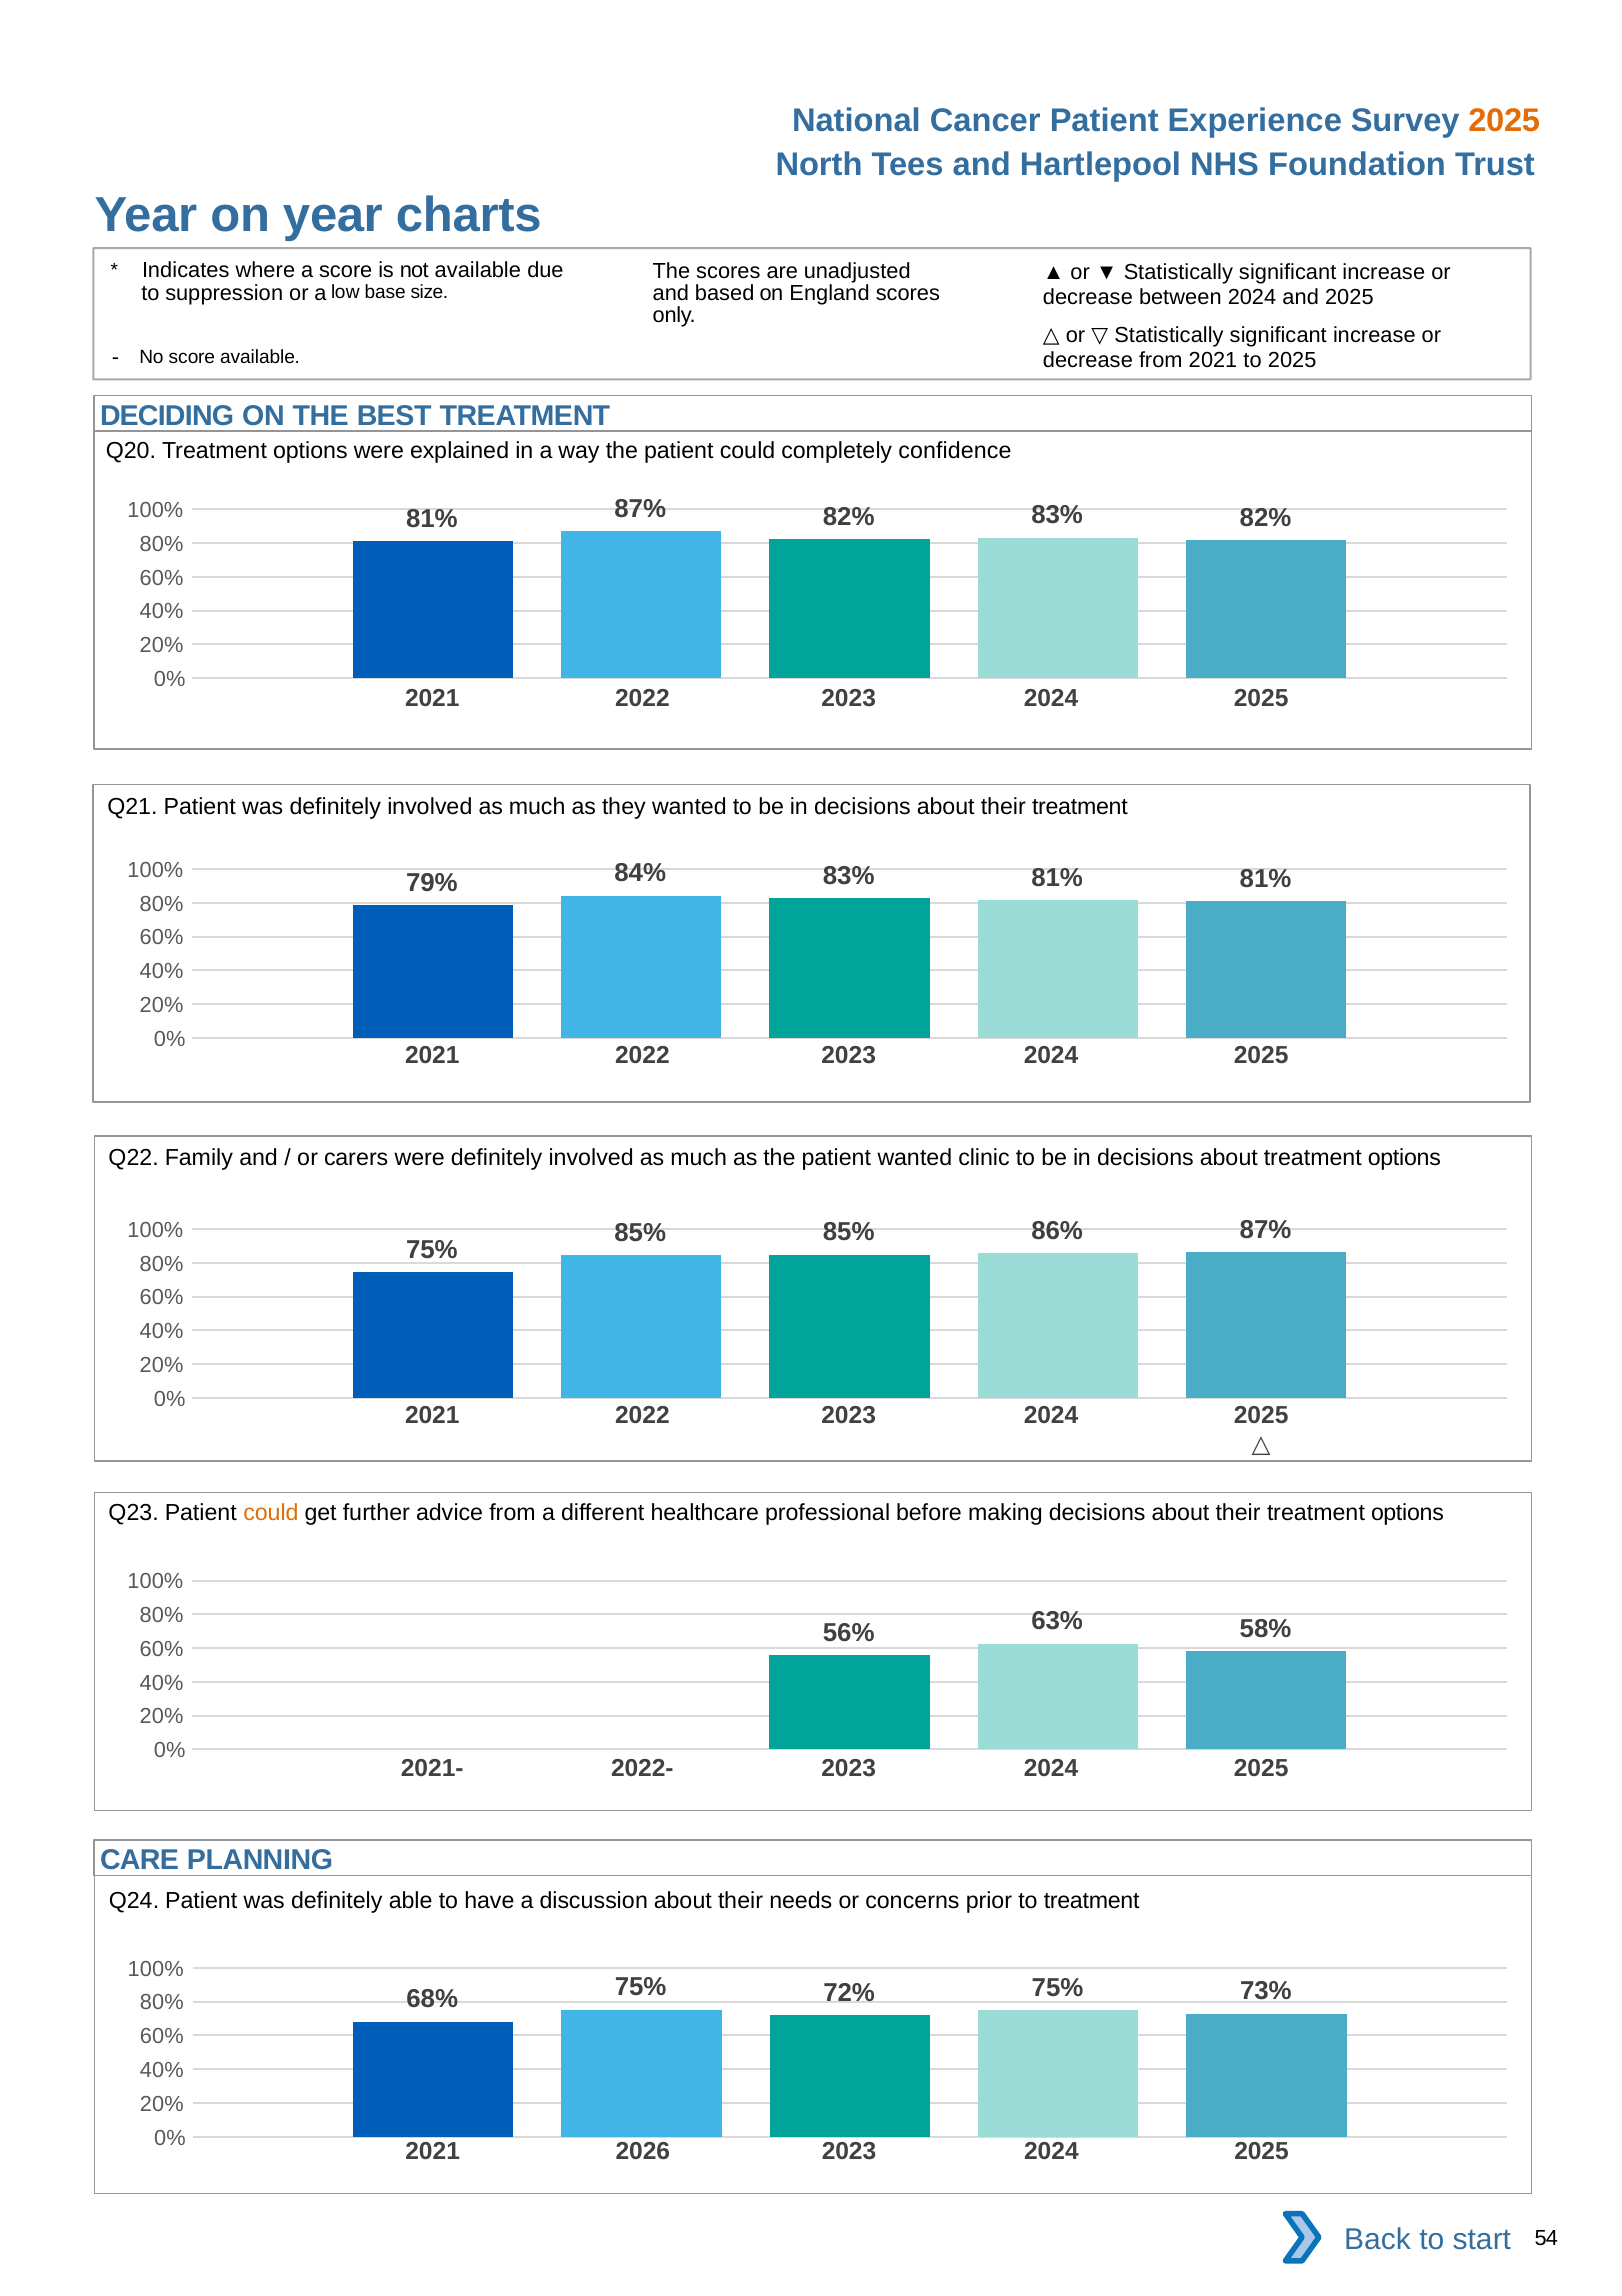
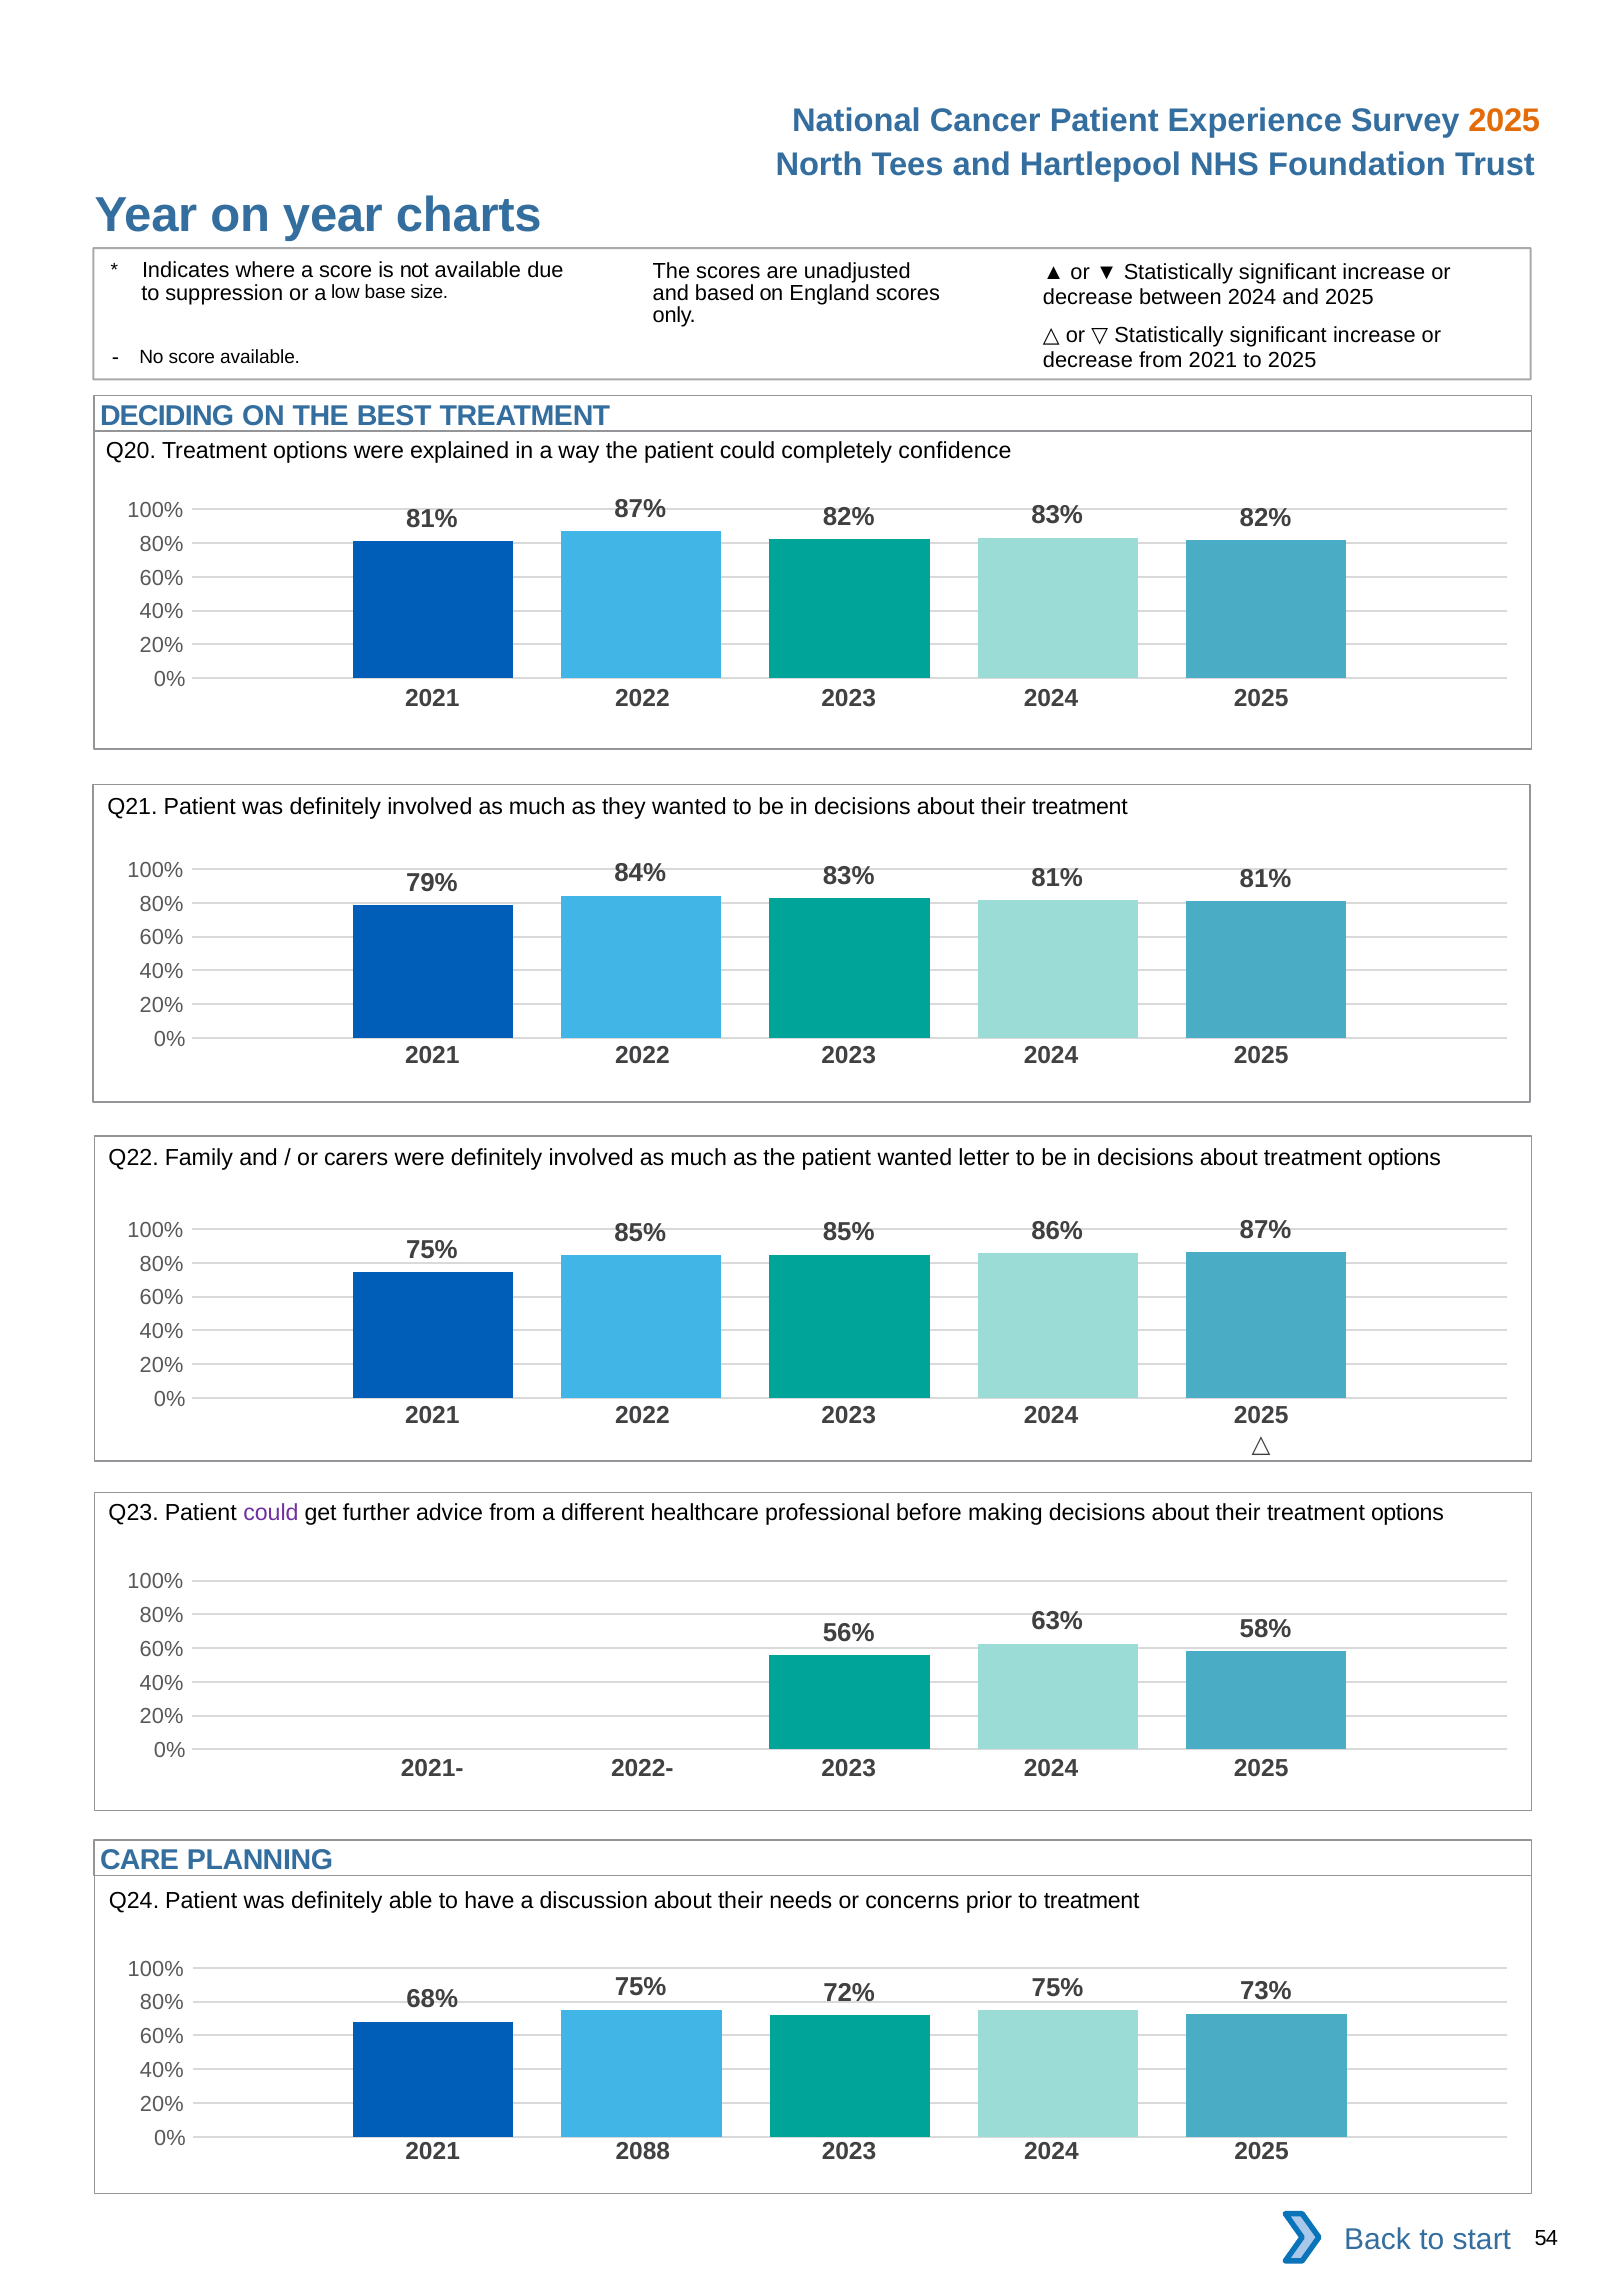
clinic: clinic -> letter
could at (271, 1512) colour: orange -> purple
2026: 2026 -> 2088
